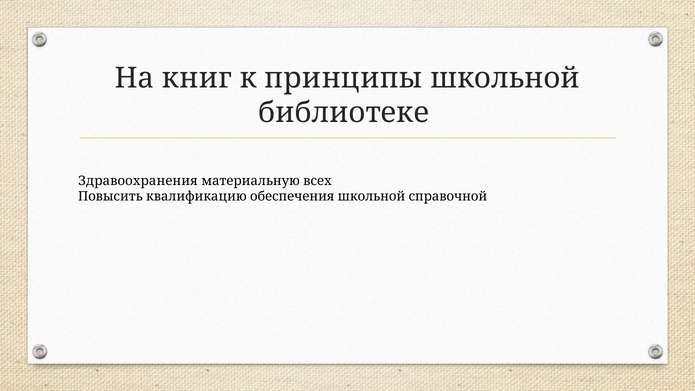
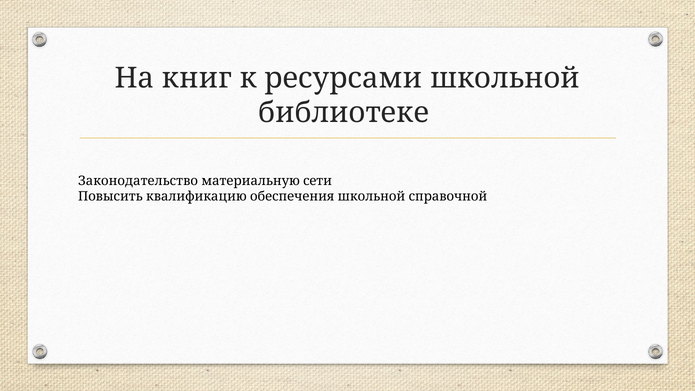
принципы: принципы -> ресурсами
Здравоохранения: Здравоохранения -> Законодательство
всех: всех -> сети
